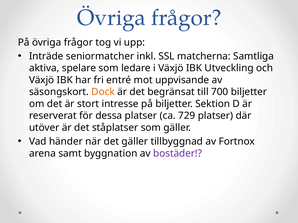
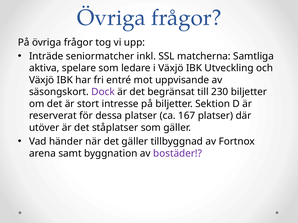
Dock colour: orange -> purple
700: 700 -> 230
729: 729 -> 167
